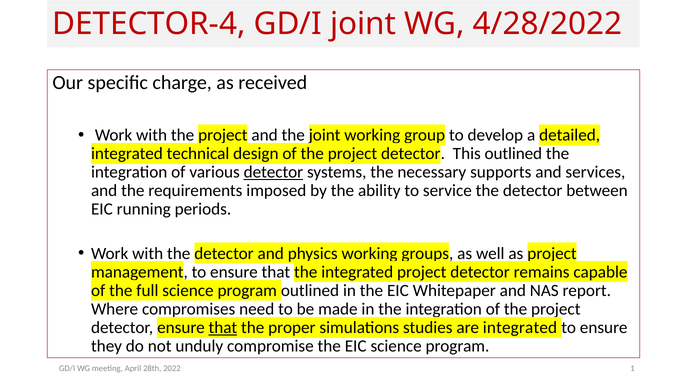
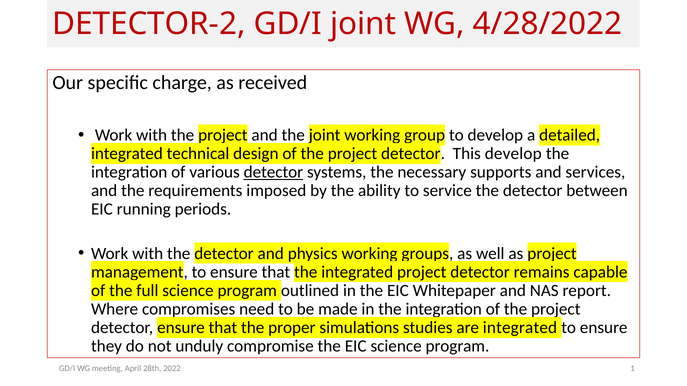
DETECTOR-4: DETECTOR-4 -> DETECTOR-2
This outlined: outlined -> develop
that at (223, 328) underline: present -> none
